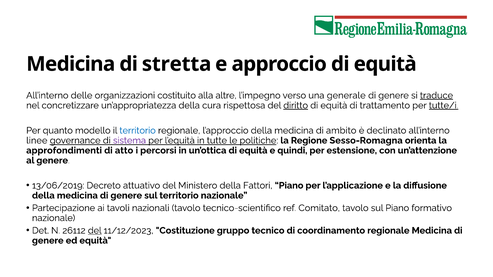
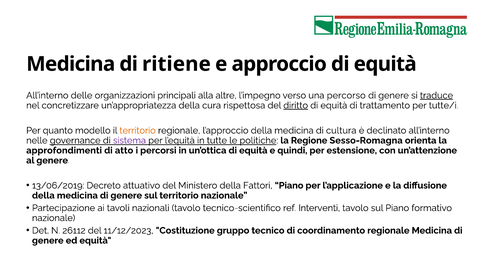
stretta: stretta -> ritiene
costituito: costituito -> principali
generale: generale -> percorso
tutte/i underline: present -> none
territorio at (138, 131) colour: blue -> orange
ambito: ambito -> cultura
linee: linee -> nelle
Comitato: Comitato -> Interventi
del at (95, 231) underline: present -> none
